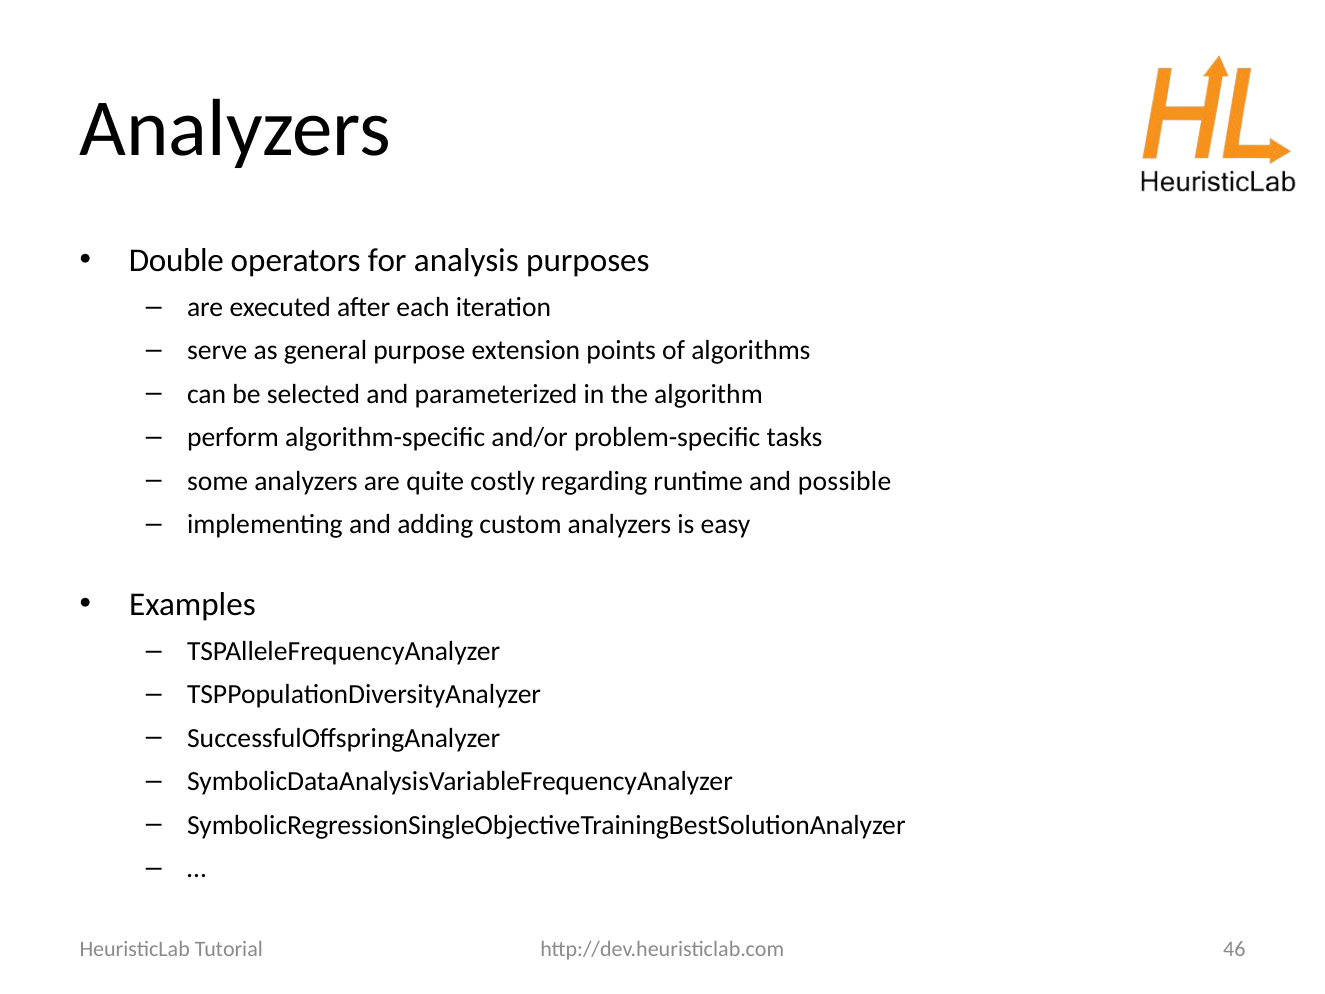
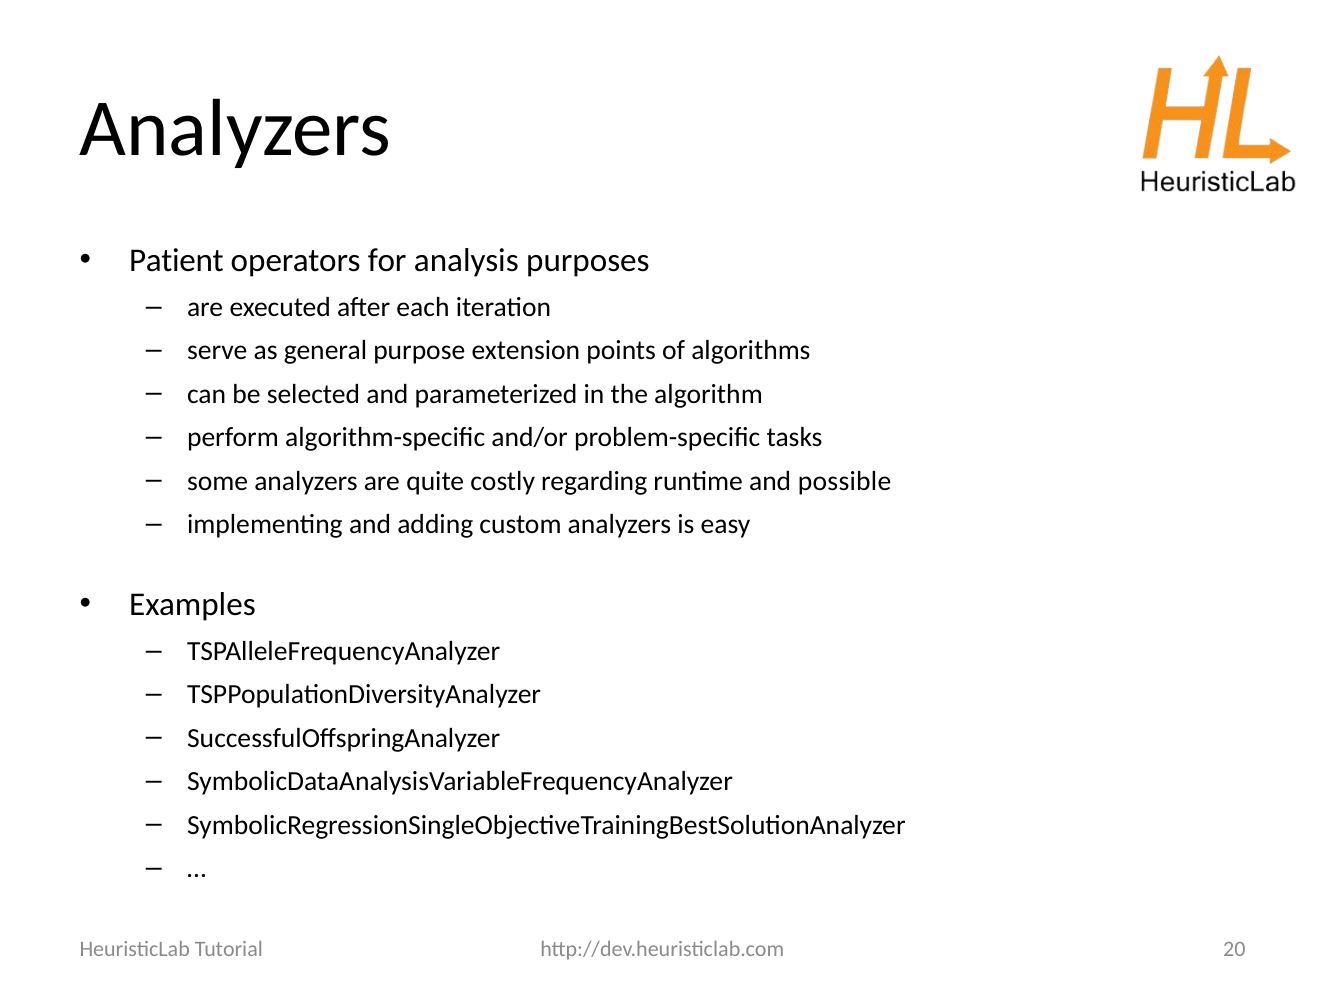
Double: Double -> Patient
46: 46 -> 20
